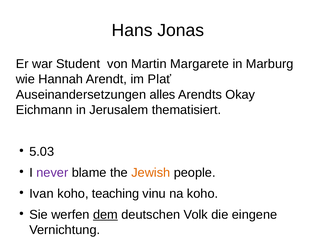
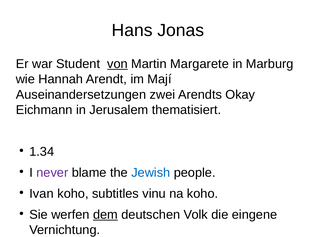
von underline: none -> present
Plať: Plať -> Mají
alles: alles -> zwei
5.03: 5.03 -> 1.34
Jewish colour: orange -> blue
teaching: teaching -> subtitles
